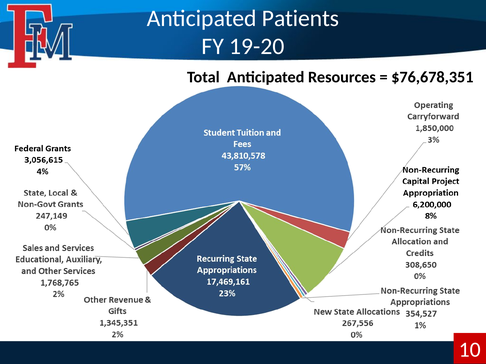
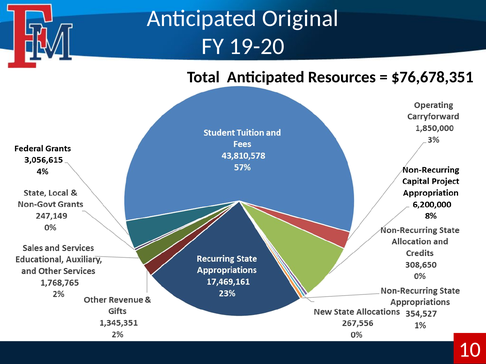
Patients: Patients -> Original
